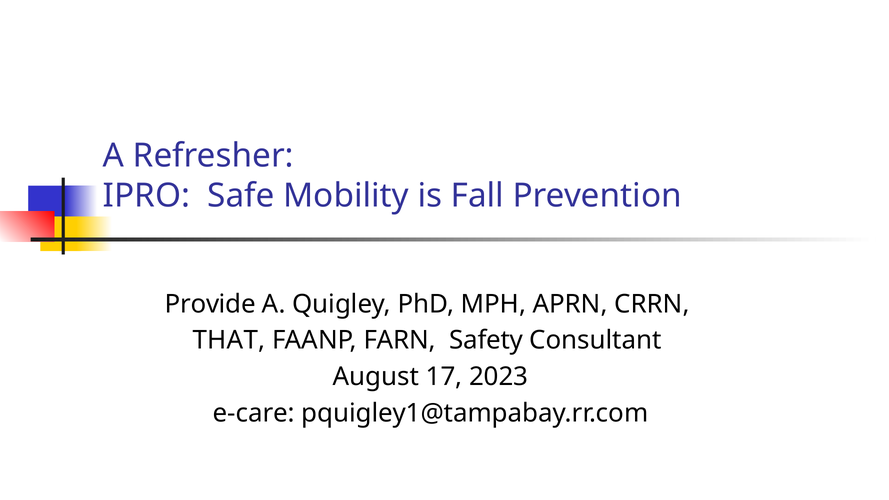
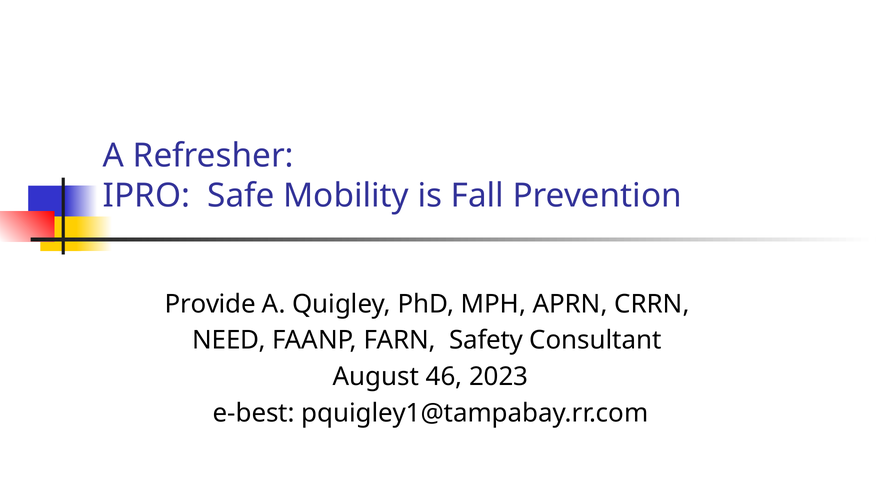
THAT: THAT -> NEED
17: 17 -> 46
e-care: e-care -> e-best
